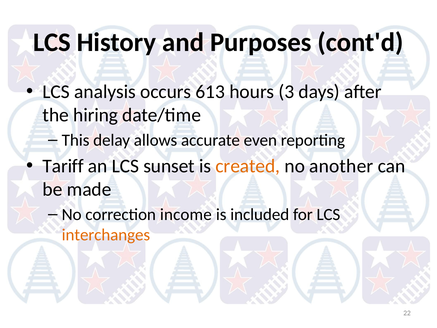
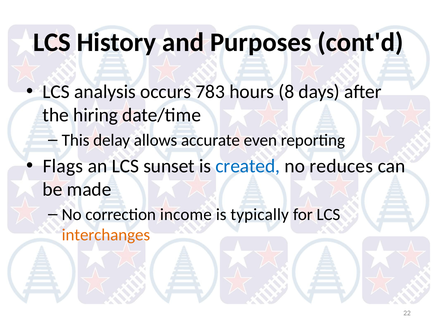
613: 613 -> 783
3: 3 -> 8
Tariff: Tariff -> Flags
created colour: orange -> blue
another: another -> reduces
included: included -> typically
